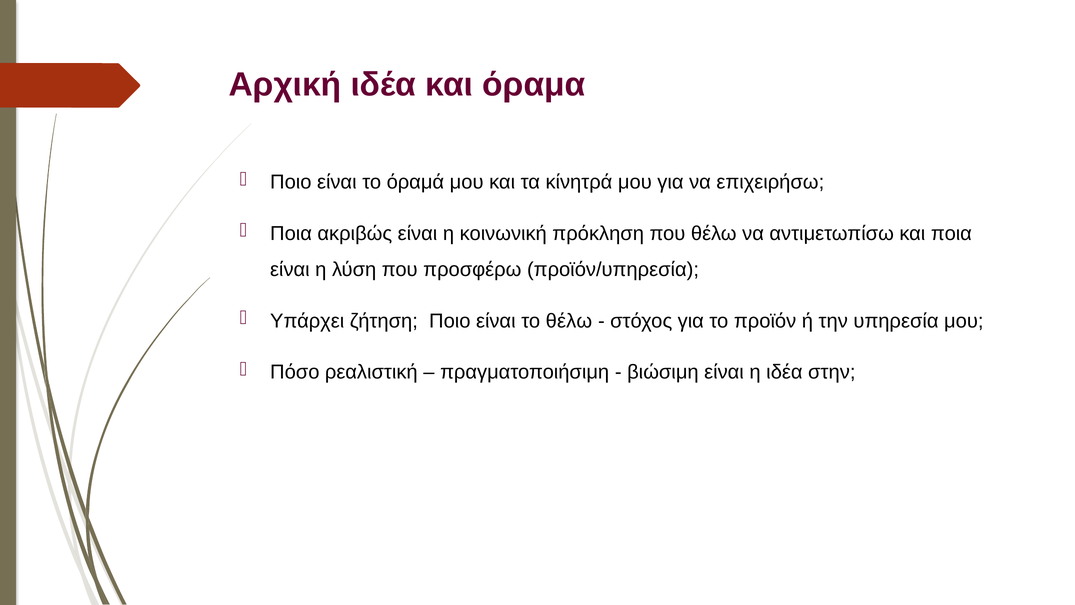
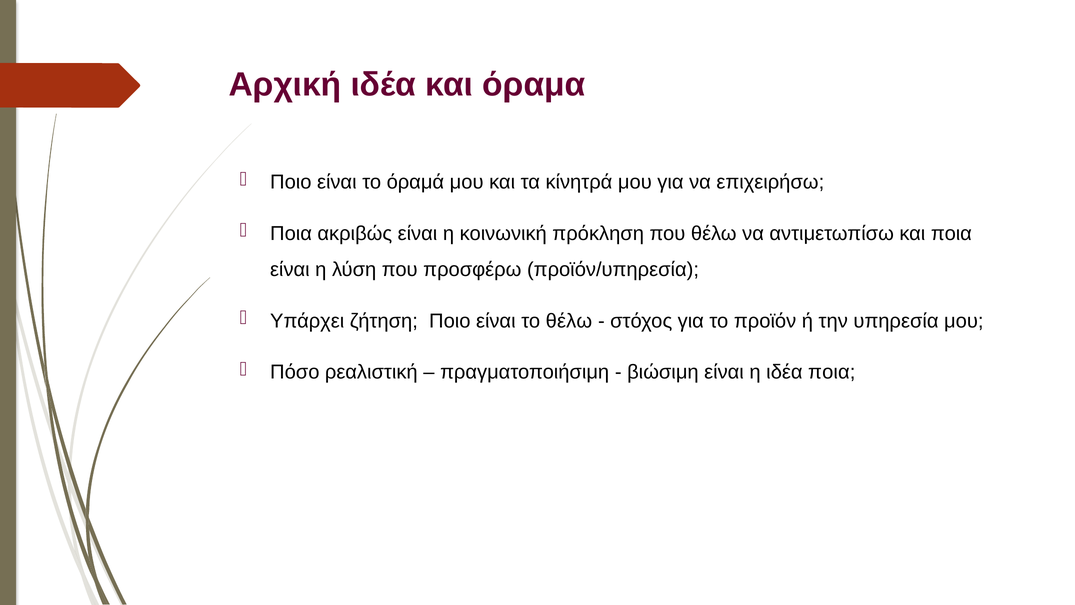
ιδέα στην: στην -> ποια
